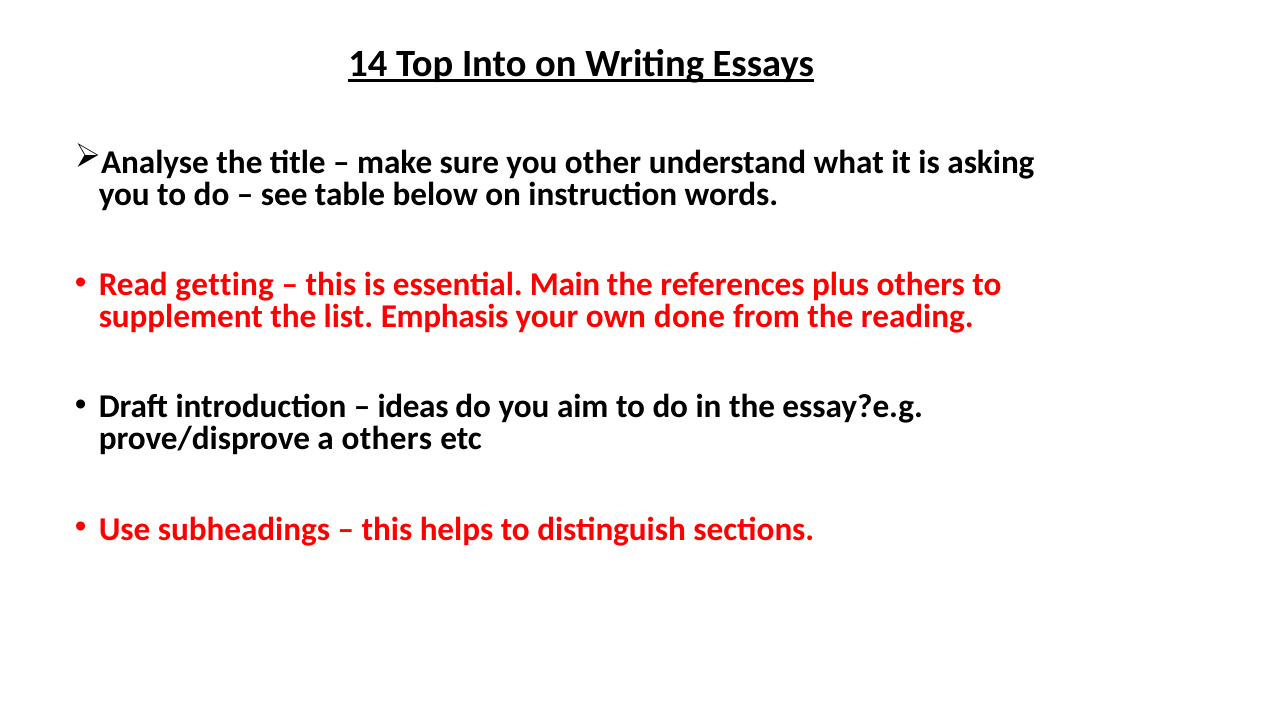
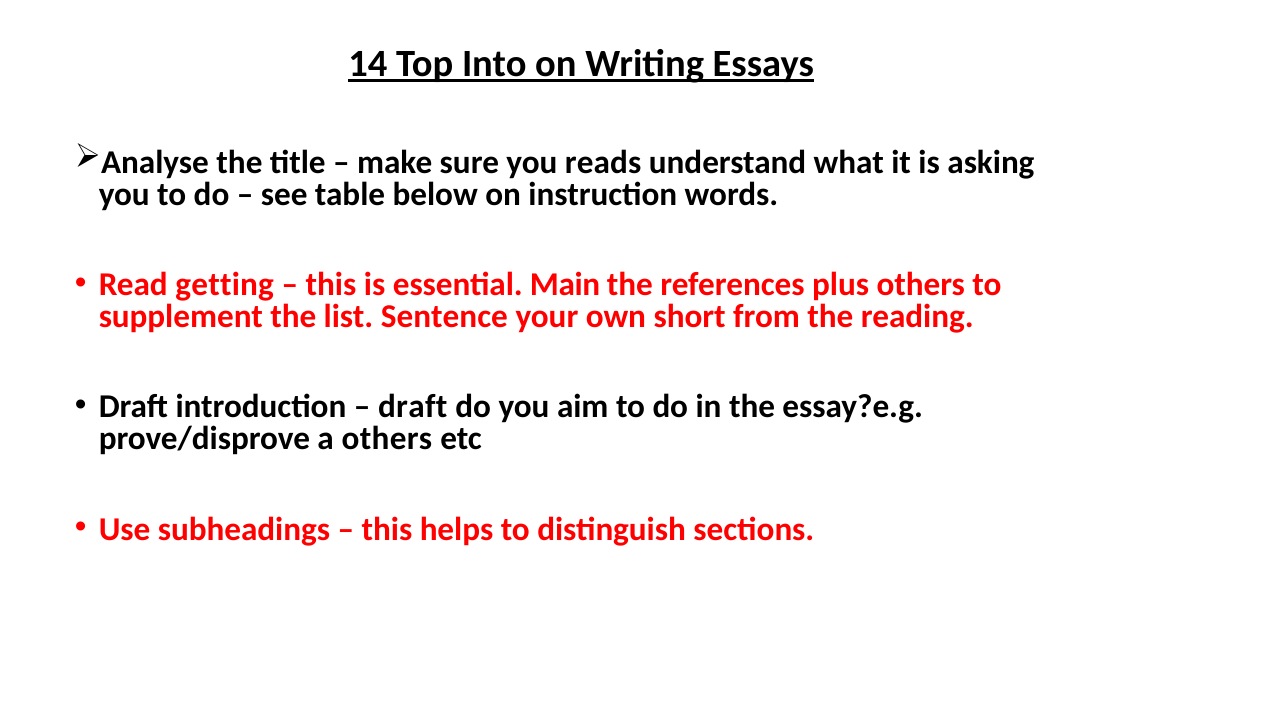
other: other -> reads
Emphasis: Emphasis -> Sentence
done: done -> short
ideas at (413, 407): ideas -> draft
